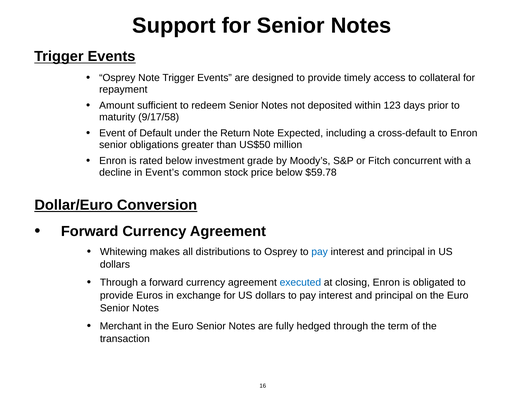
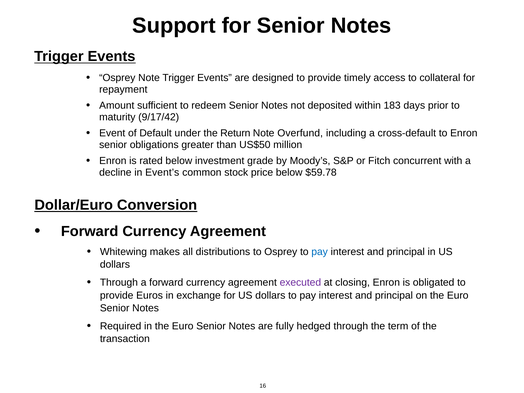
123: 123 -> 183
9/17/58: 9/17/58 -> 9/17/42
Expected: Expected -> Overfund
executed colour: blue -> purple
Merchant: Merchant -> Required
